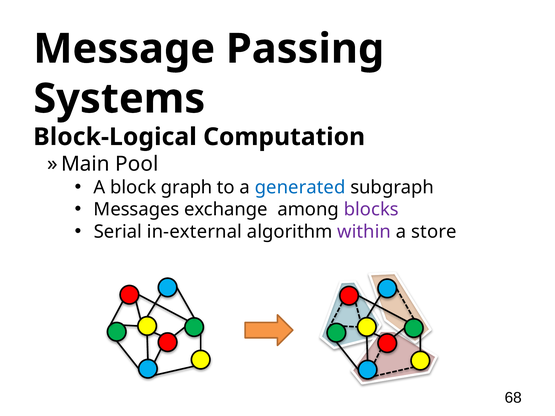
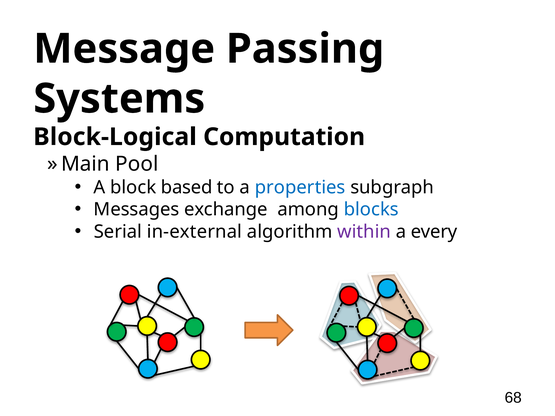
graph: graph -> based
generated: generated -> properties
blocks colour: purple -> blue
store: store -> every
